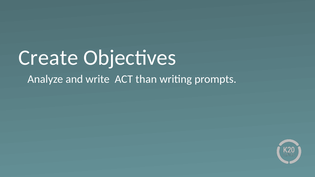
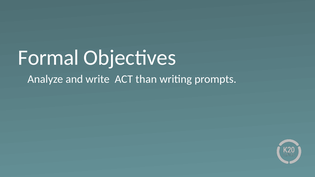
Create: Create -> Formal
